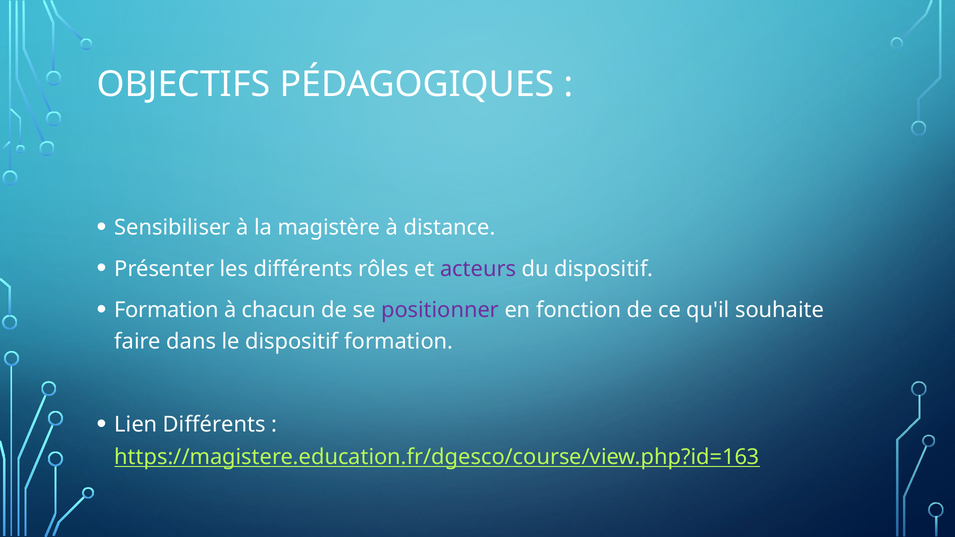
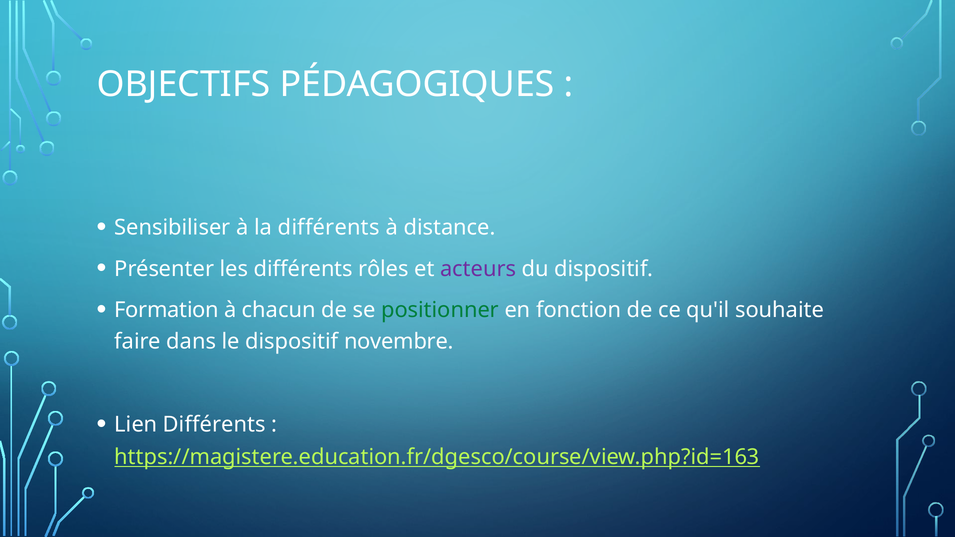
la magistère: magistère -> différents
positionner colour: purple -> green
dispositif formation: formation -> novembre
